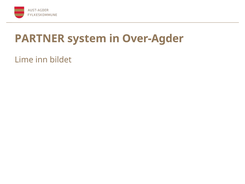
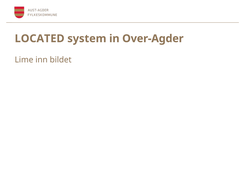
PARTNER: PARTNER -> LOCATED
